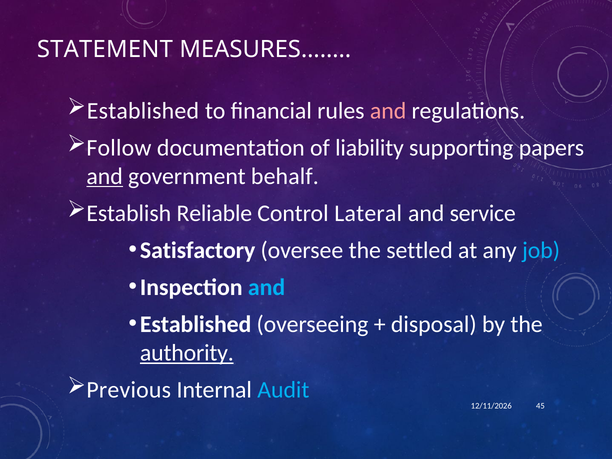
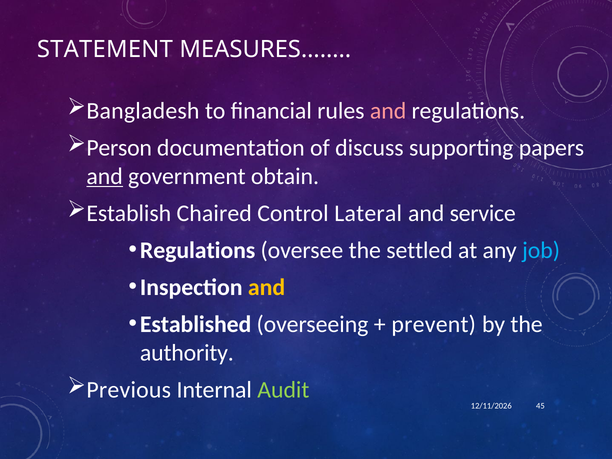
Established at (143, 111): Established -> Bangladesh
Follow: Follow -> Person
liability: liability -> discuss
behalf: behalf -> obtain
Reliable: Reliable -> Chaired
Satisfactory at (198, 250): Satisfactory -> Regulations
and at (267, 287) colour: light blue -> yellow
disposal: disposal -> prevent
authority underline: present -> none
Audit colour: light blue -> light green
